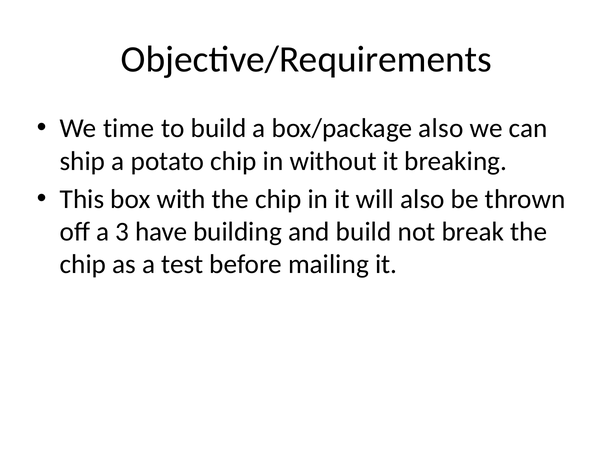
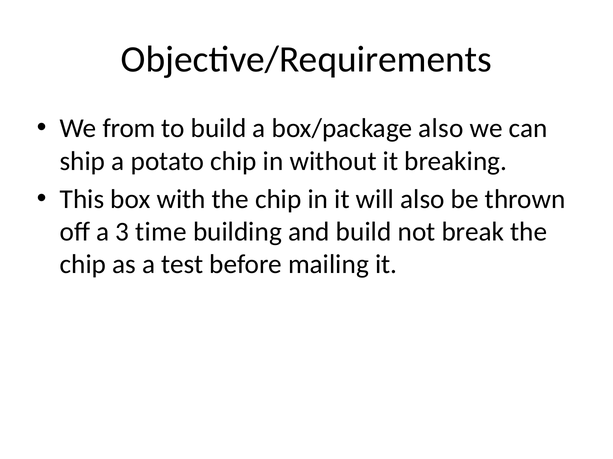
time: time -> from
have: have -> time
